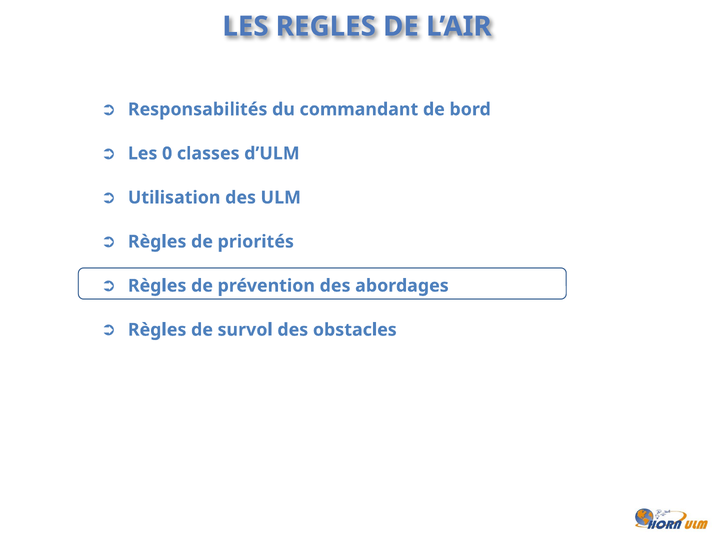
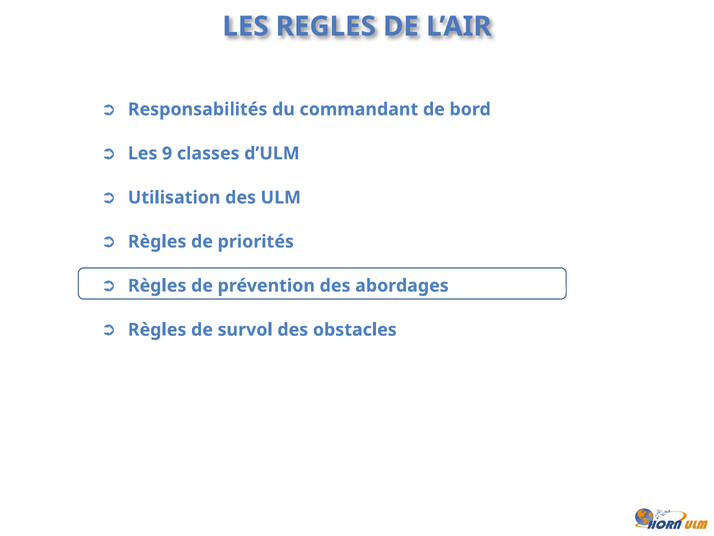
0: 0 -> 9
